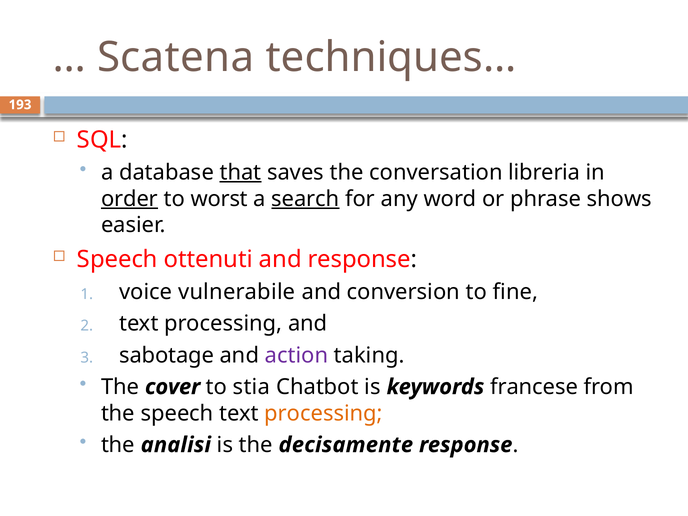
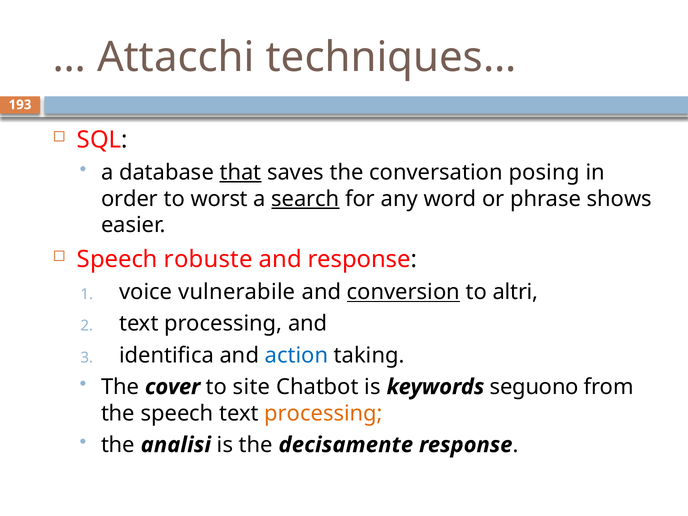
Scatena: Scatena -> Attacchi
libreria: libreria -> posing
order underline: present -> none
ottenuti: ottenuti -> robuste
conversion underline: none -> present
fine: fine -> altri
sabotage: sabotage -> identifica
action colour: purple -> blue
stia: stia -> site
francese: francese -> seguono
